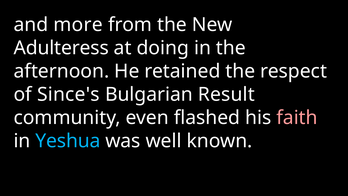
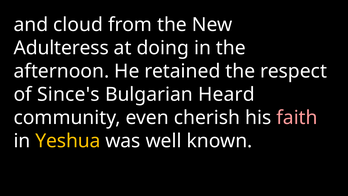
more: more -> cloud
Result: Result -> Heard
flashed: flashed -> cherish
Yeshua colour: light blue -> yellow
